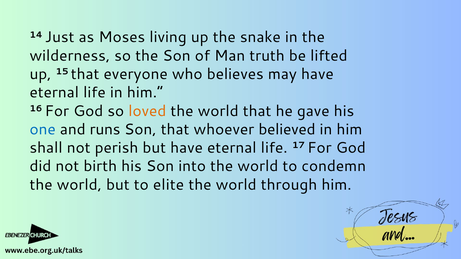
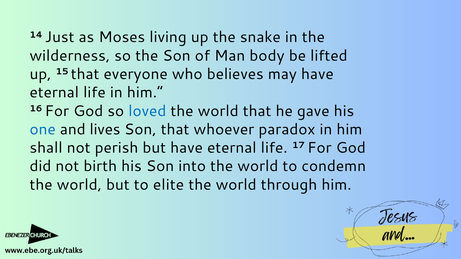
truth: truth -> body
loved colour: orange -> blue
runs: runs -> lives
believed: believed -> paradox
